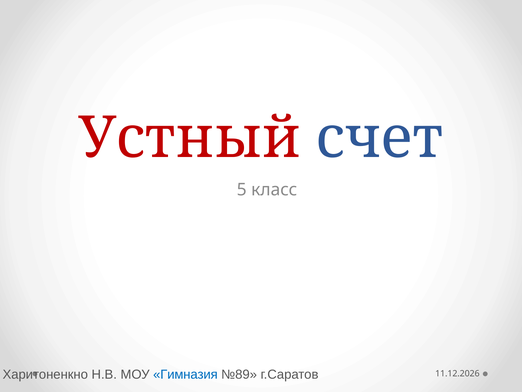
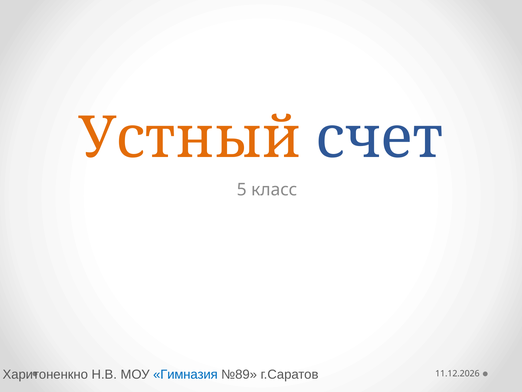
Устный colour: red -> orange
